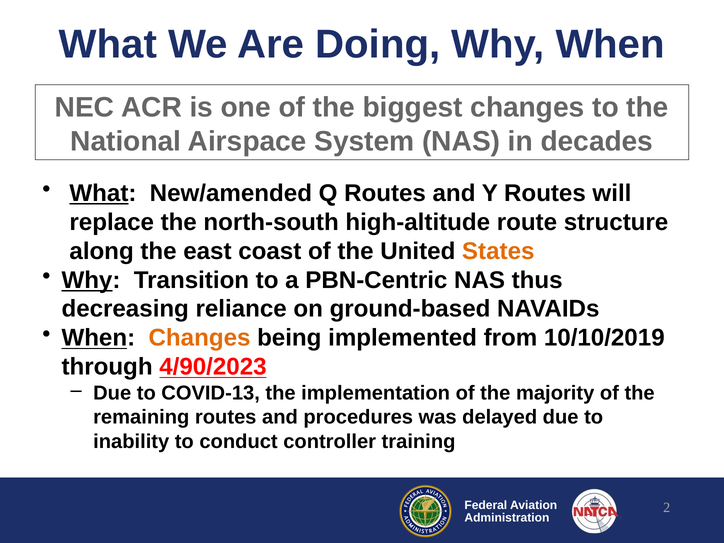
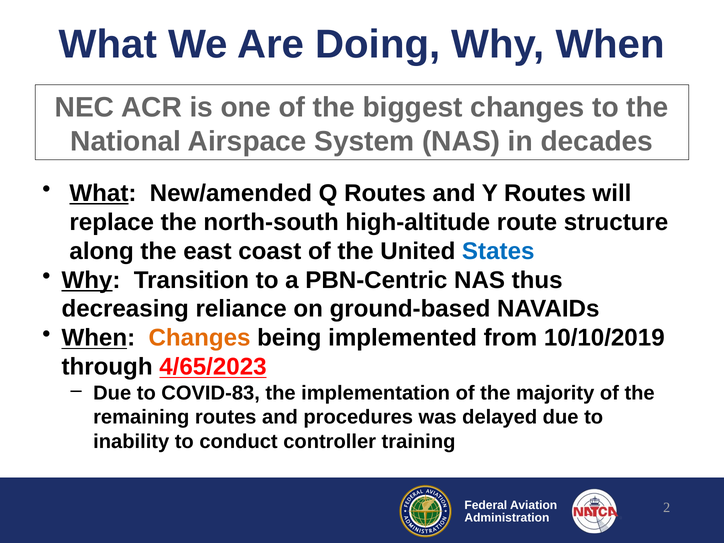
States colour: orange -> blue
4/90/2023: 4/90/2023 -> 4/65/2023
COVID-13: COVID-13 -> COVID-83
